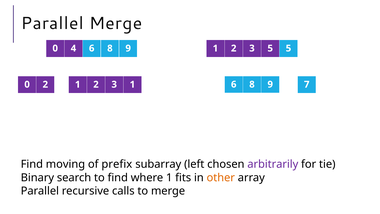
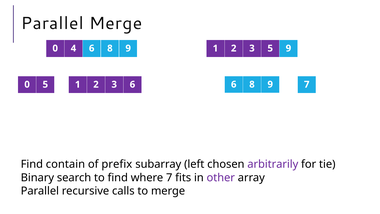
5 5: 5 -> 9
0 2: 2 -> 5
3 1: 1 -> 6
moving: moving -> contain
where 1: 1 -> 7
other colour: orange -> purple
